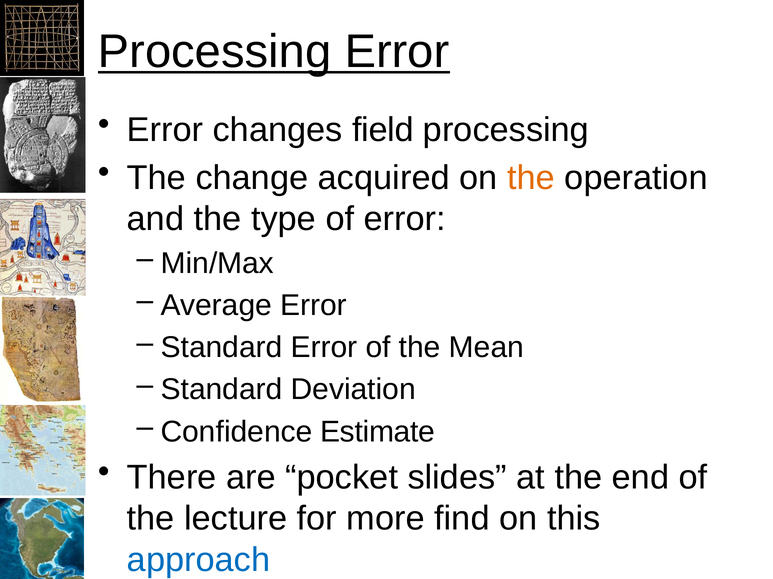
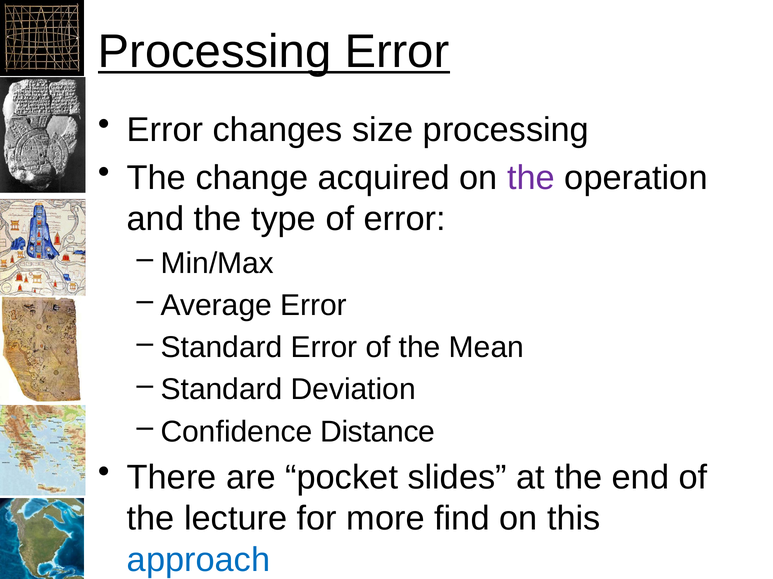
field: field -> size
the at (531, 178) colour: orange -> purple
Estimate: Estimate -> Distance
